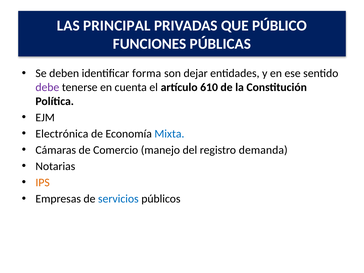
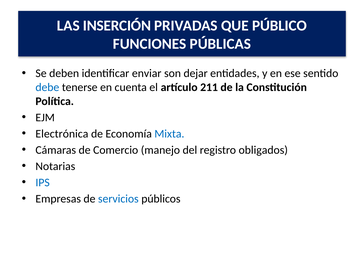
PRINCIPAL: PRINCIPAL -> INSERCIÓN
forma: forma -> enviar
debe colour: purple -> blue
610: 610 -> 211
demanda: demanda -> obligados
IPS colour: orange -> blue
